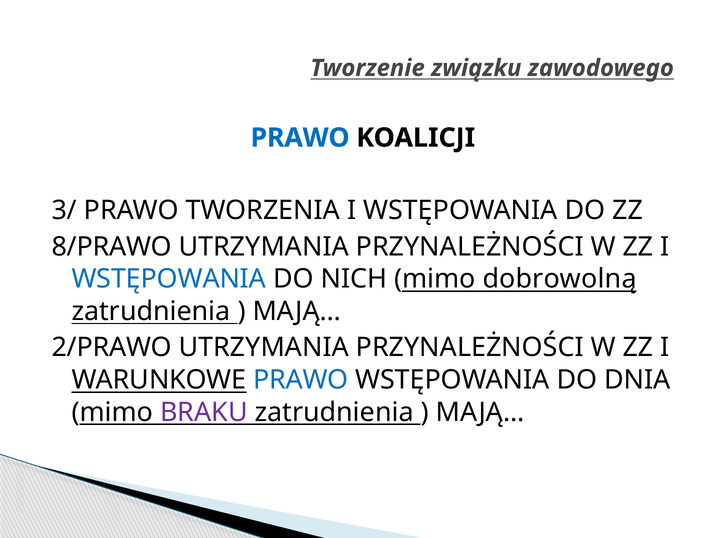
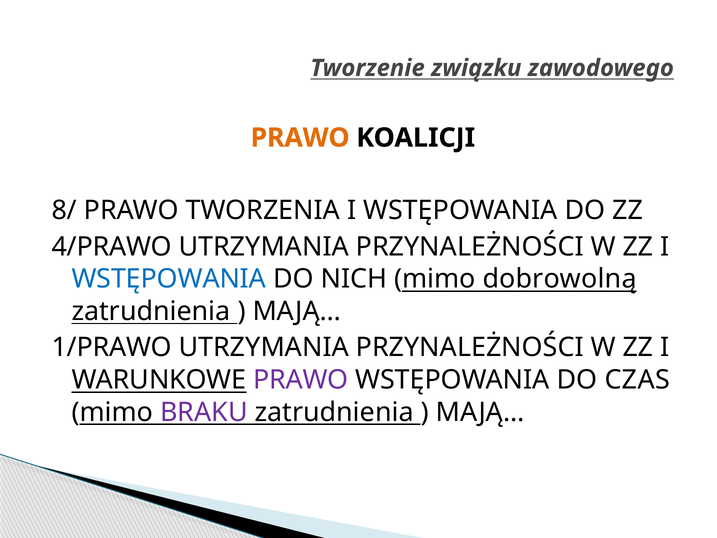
PRAWO at (300, 138) colour: blue -> orange
3/: 3/ -> 8/
8/PRAWO: 8/PRAWO -> 4/PRAWO
2/PRAWO: 2/PRAWO -> 1/PRAWO
PRAWO at (301, 380) colour: blue -> purple
DNIA: DNIA -> CZAS
